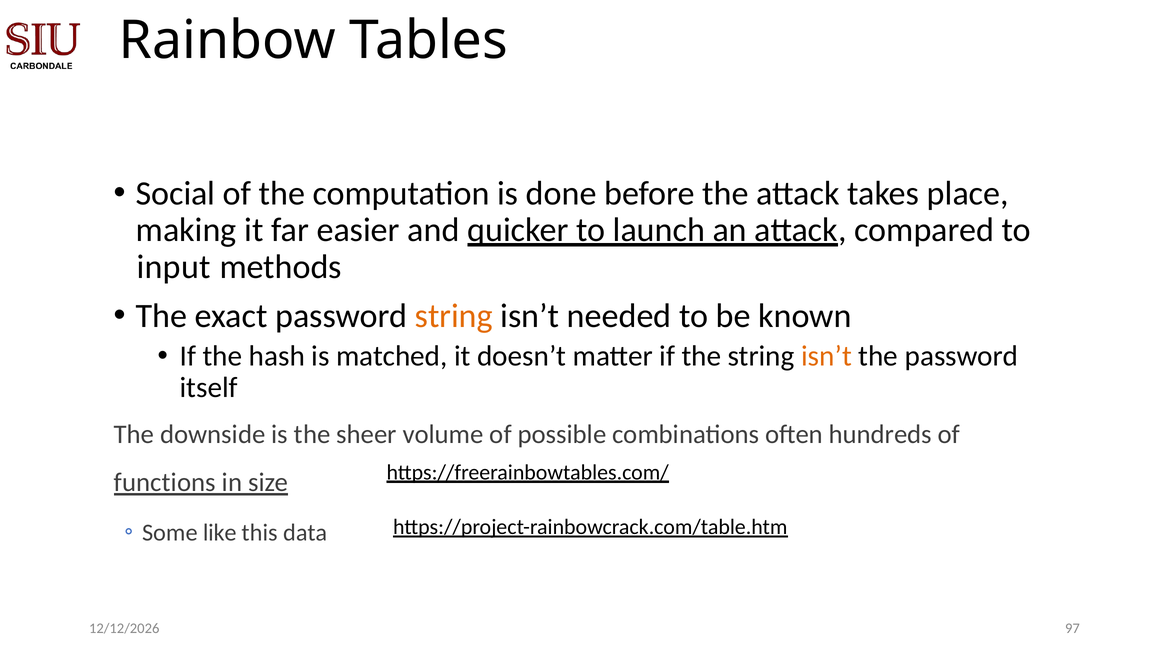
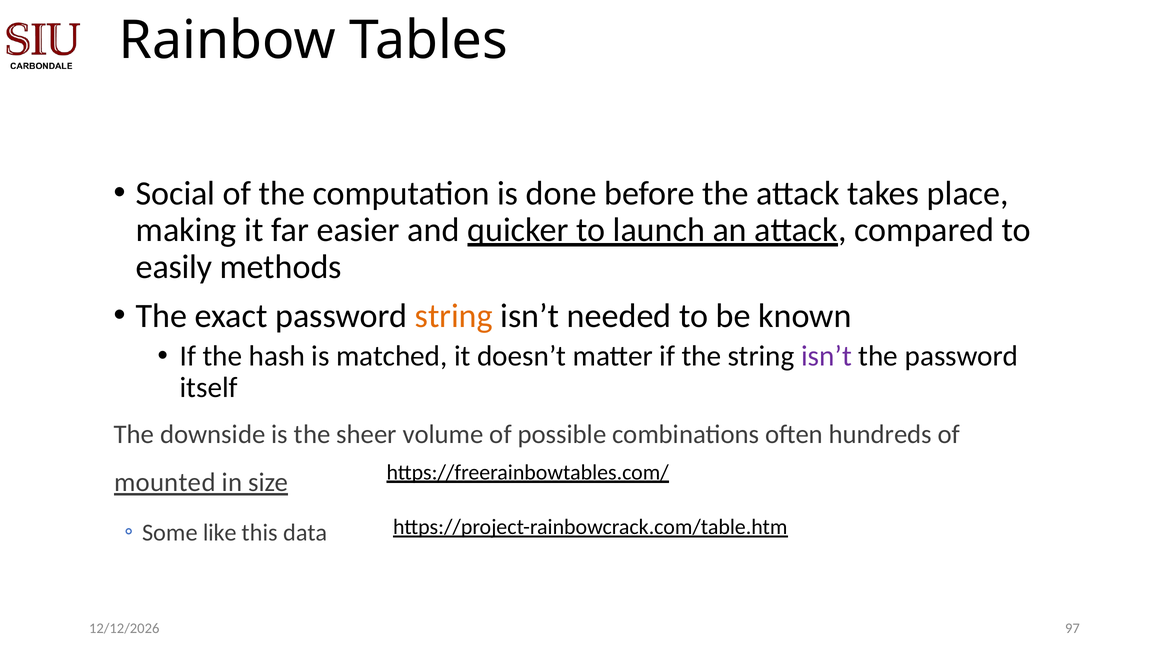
input: input -> easily
isn’t at (827, 356) colour: orange -> purple
functions: functions -> mounted
